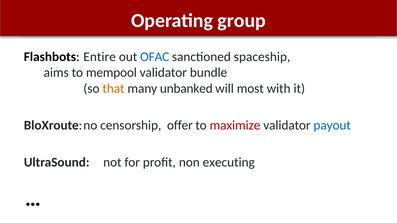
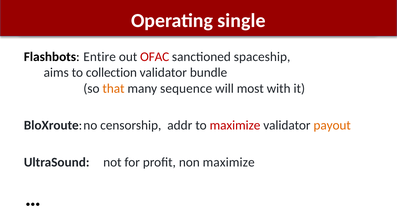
group: group -> single
OFAC colour: blue -> red
mempool: mempool -> collection
unbanked: unbanked -> sequence
offer: offer -> addr
payout colour: blue -> orange
non executing: executing -> maximize
